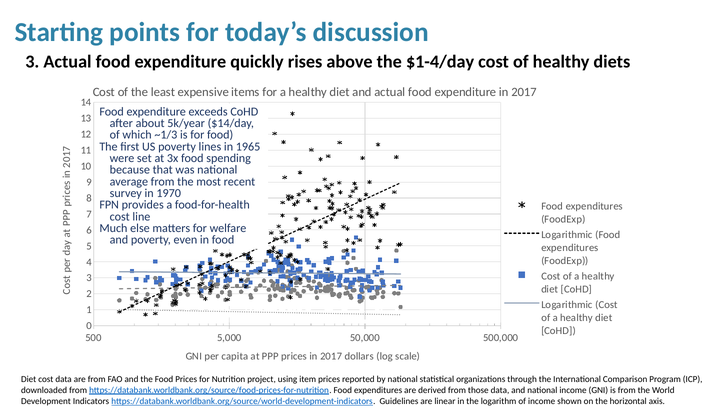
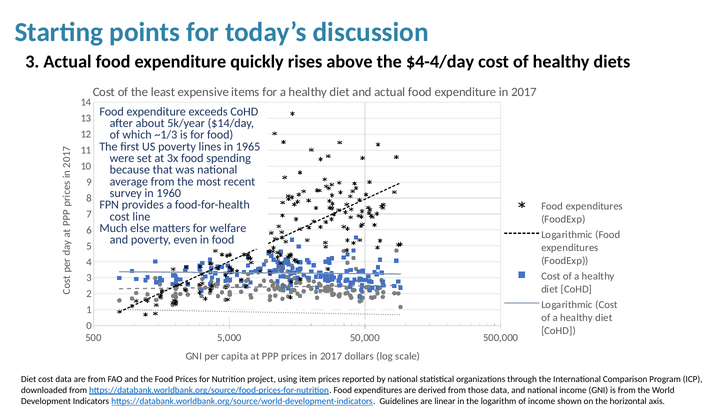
$1-4/day: $1-4/day -> $4-4/day
1970: 1970 -> 1960
